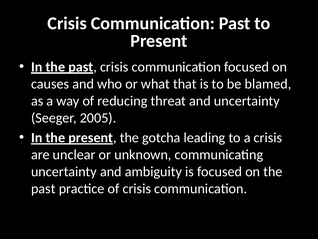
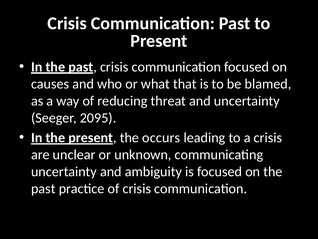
2005: 2005 -> 2095
gotcha: gotcha -> occurs
